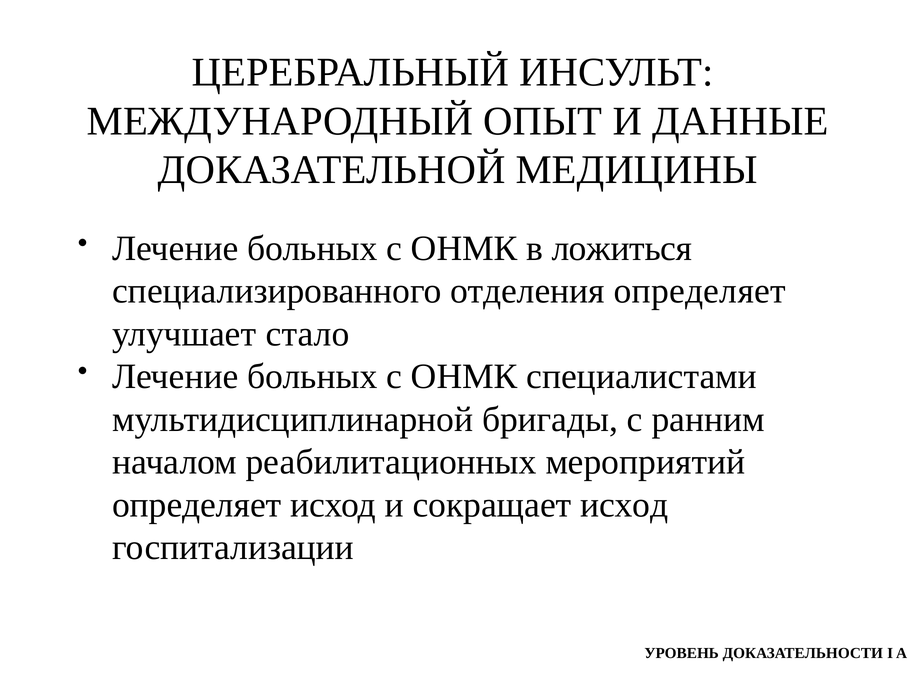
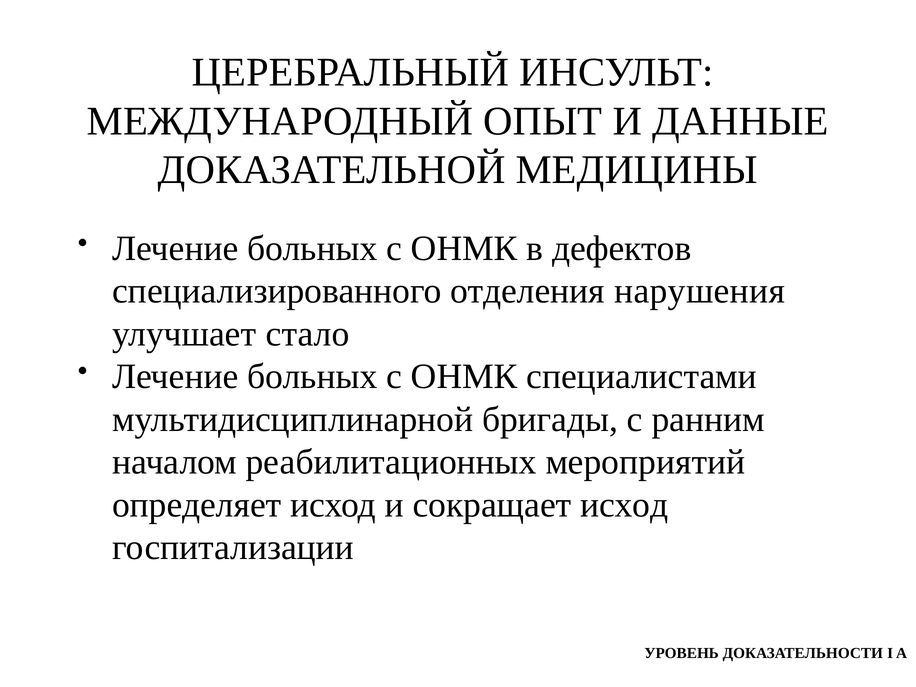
ложиться: ложиться -> дефектов
отделения определяет: определяет -> нарушения
